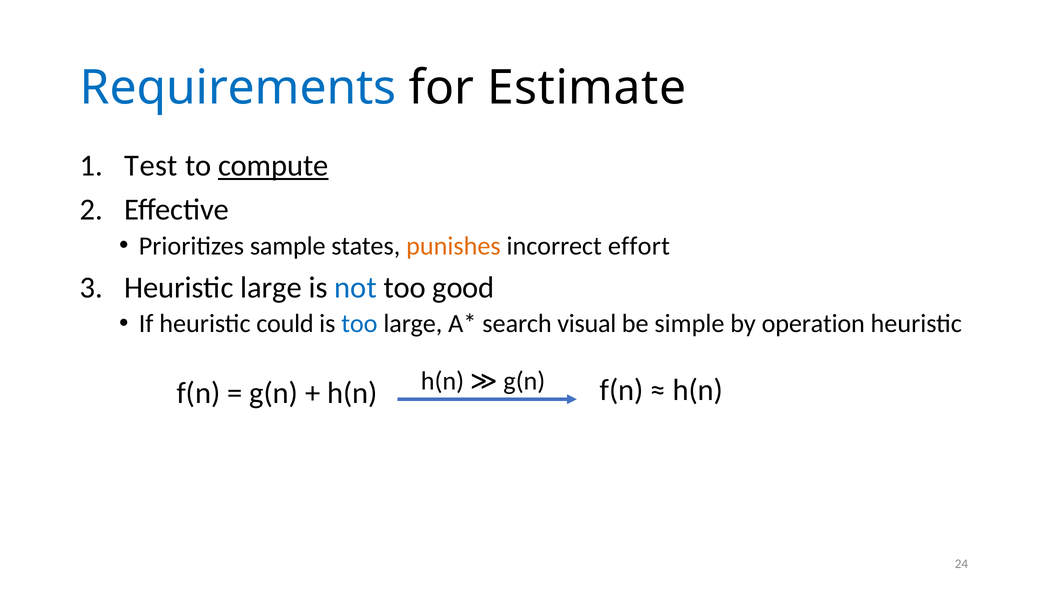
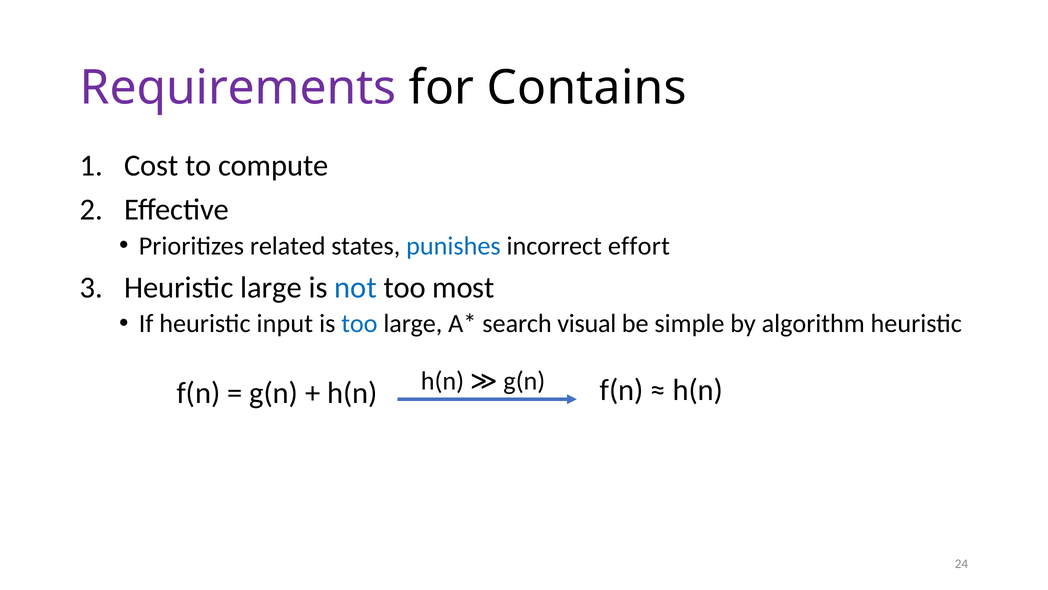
Requirements colour: blue -> purple
Estimate: Estimate -> Contains
Test: Test -> Cost
compute underline: present -> none
sample: sample -> related
punishes colour: orange -> blue
good: good -> most
could: could -> input
operation: operation -> algorithm
